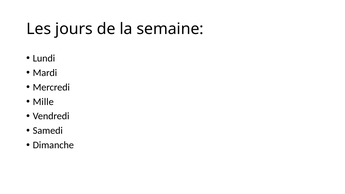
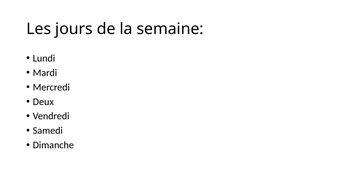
Mille: Mille -> Deux
